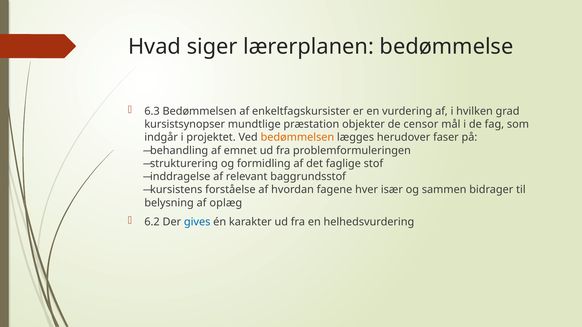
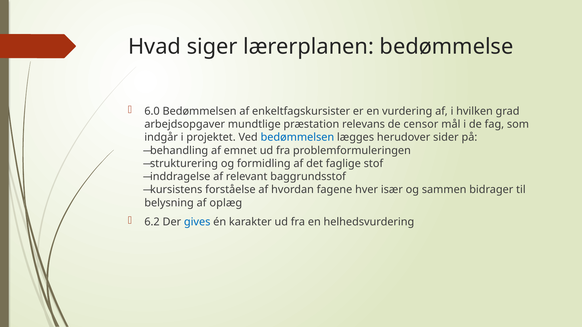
6.3: 6.3 -> 6.0
kursistsynopser: kursistsynopser -> arbejdsopgaver
objekter: objekter -> relevans
bedømmelsen at (297, 138) colour: orange -> blue
faser: faser -> sider
